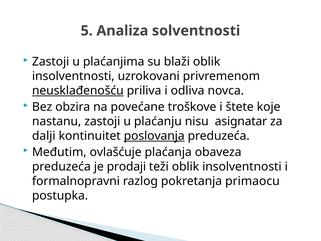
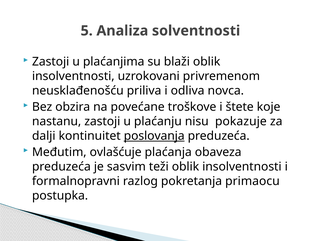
neusklađenošću underline: present -> none
asignatar: asignatar -> pokazuje
prodaji: prodaji -> sasvim
